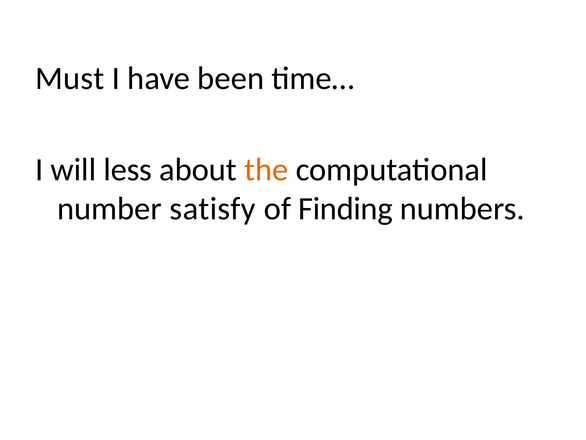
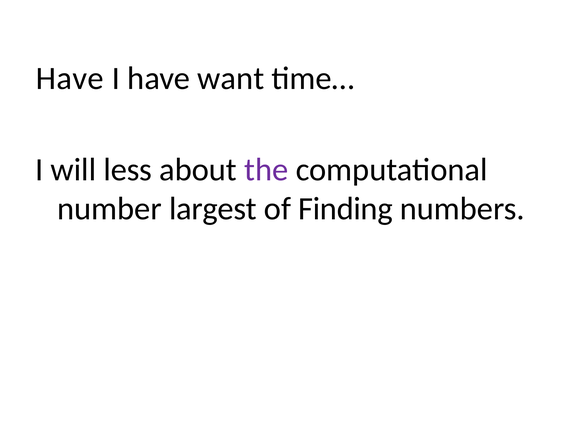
Must at (70, 78): Must -> Have
been: been -> want
the colour: orange -> purple
satisfy: satisfy -> largest
